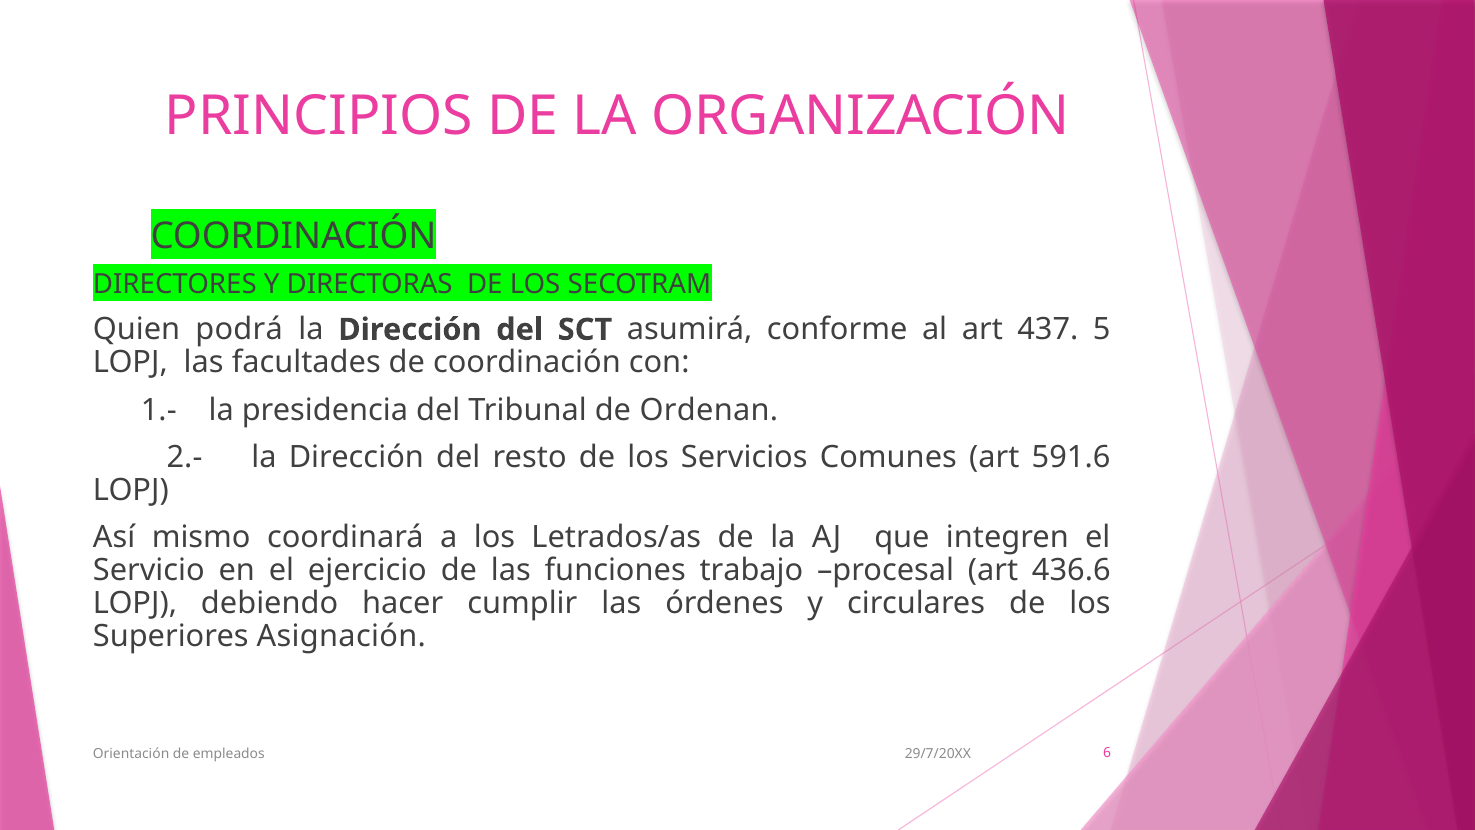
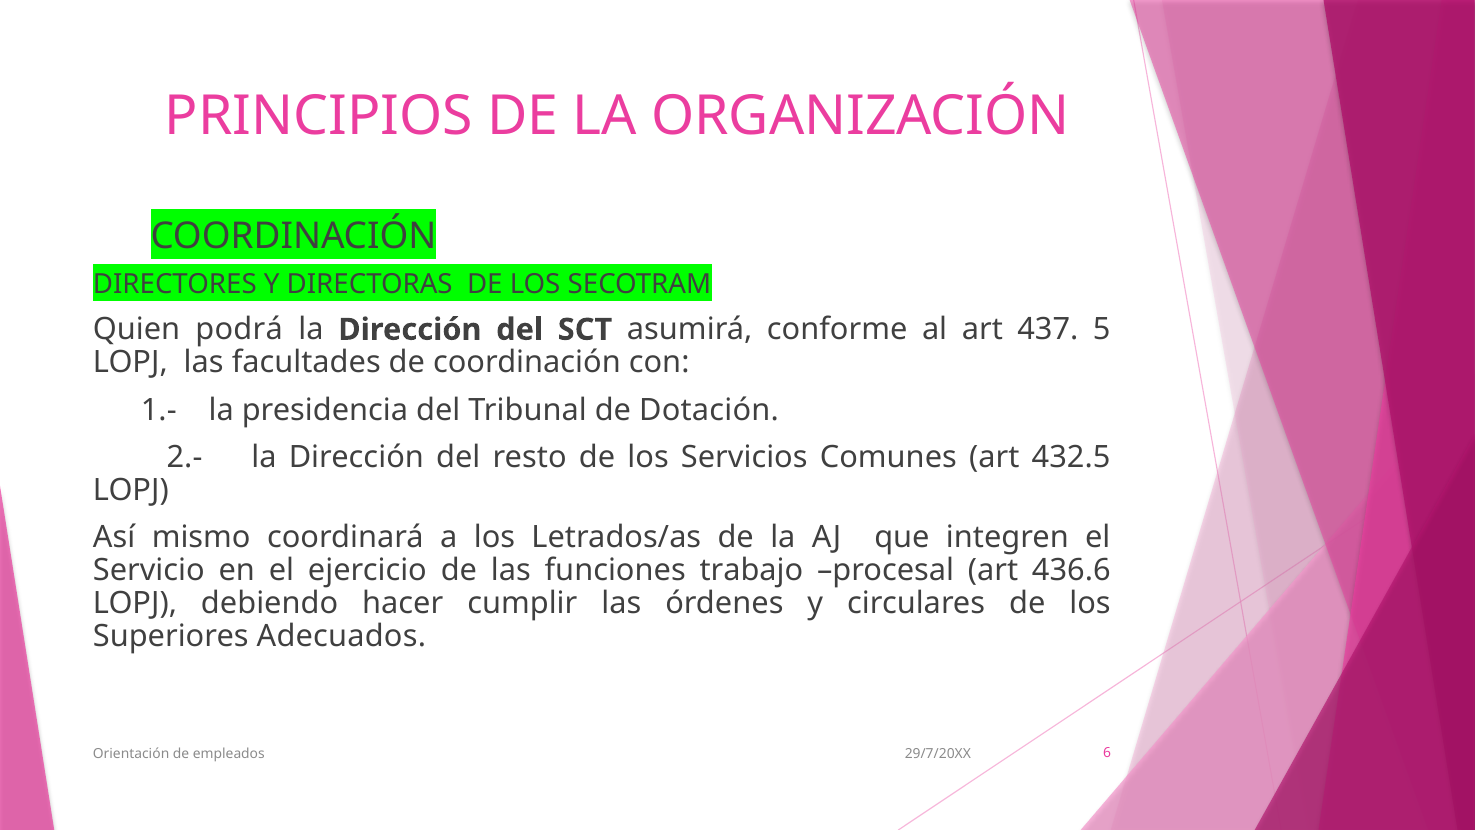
Ordenan: Ordenan -> Dotación
591.6: 591.6 -> 432.5
Asignación: Asignación -> Adecuados
